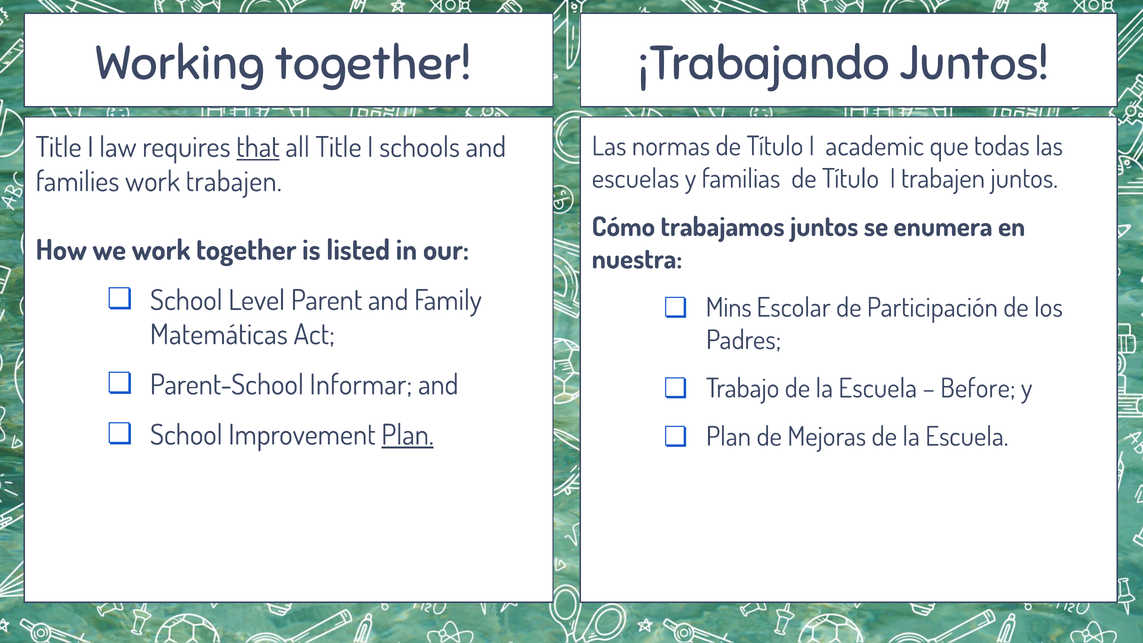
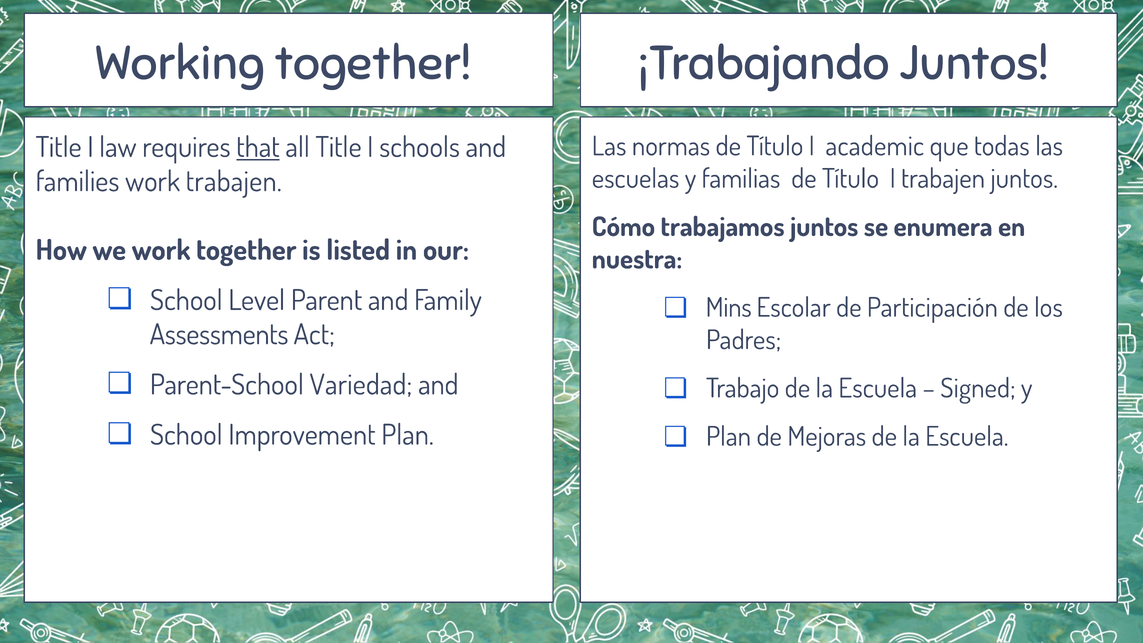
Matemáticas: Matemáticas -> Assessments
Informar: Informar -> Variedad
Before: Before -> Signed
Plan at (408, 435) underline: present -> none
